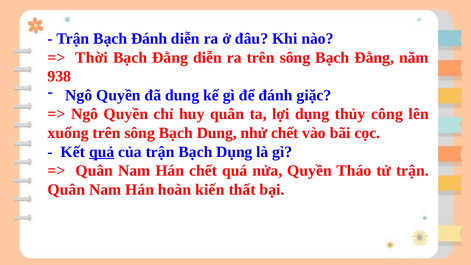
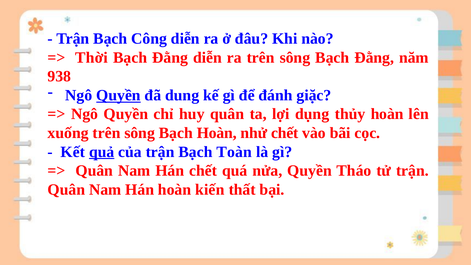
Bạch Đánh: Đánh -> Công
Quyền at (118, 95) underline: none -> present
thủy công: công -> hoàn
Bạch Dung: Dung -> Hoàn
Bạch Dụng: Dụng -> Toàn
